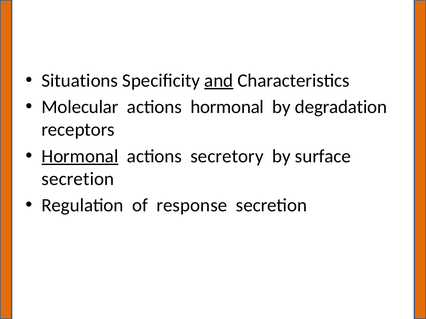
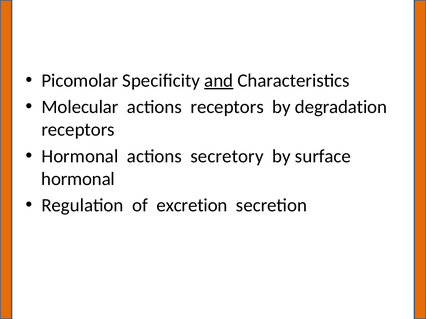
Situations: Situations -> Picomolar
actions hormonal: hormonal -> receptors
Hormonal at (80, 156) underline: present -> none
secretion at (78, 179): secretion -> hormonal
response: response -> excretion
